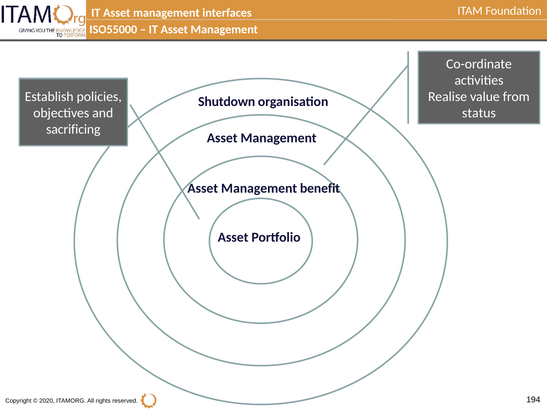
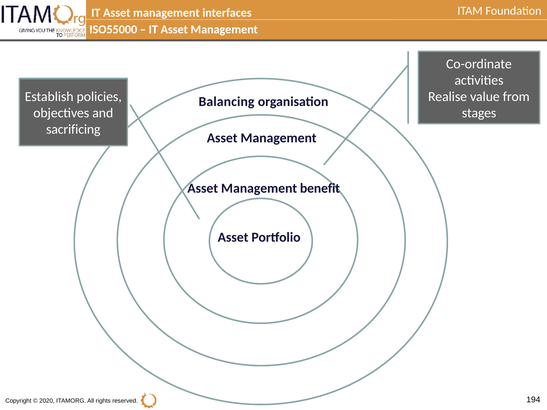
Shutdown: Shutdown -> Balancing
status: status -> stages
